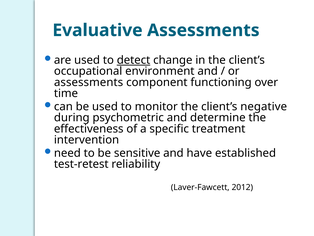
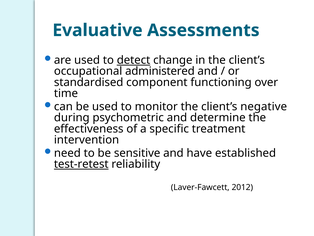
environment: environment -> administered
assessments at (89, 82): assessments -> standardised
test-retest underline: none -> present
